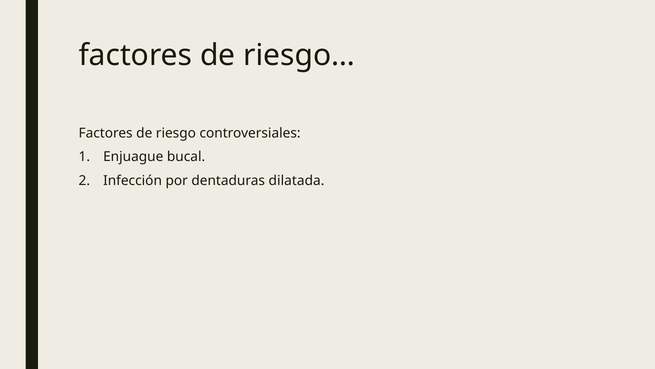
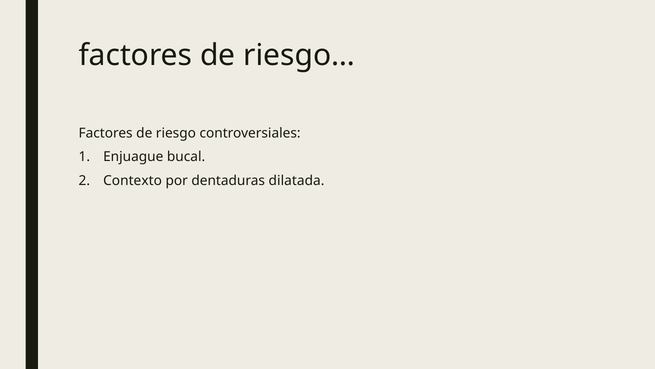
Infección: Infección -> Contexto
